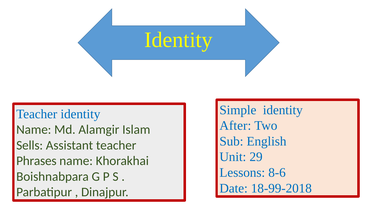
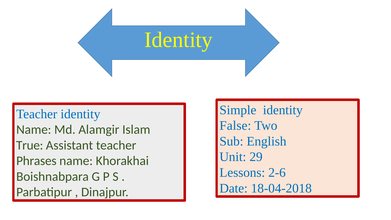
After: After -> False
Sells: Sells -> True
8-6: 8-6 -> 2-6
18-99-2018: 18-99-2018 -> 18-04-2018
